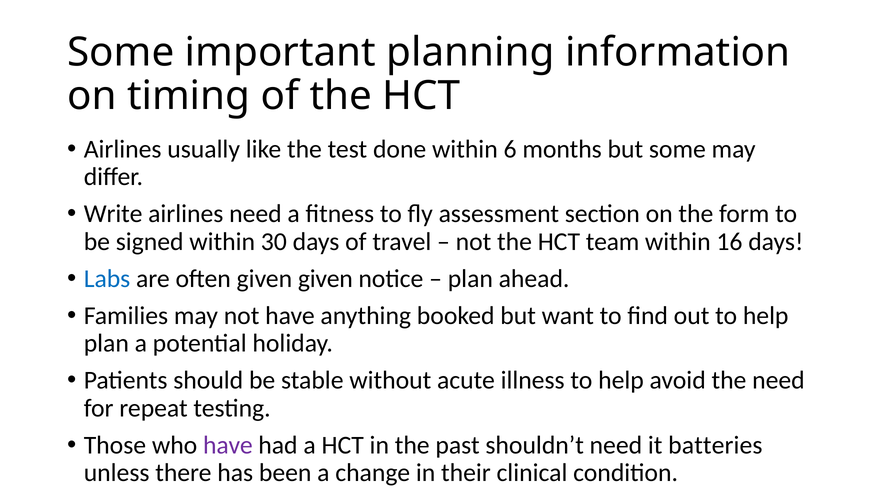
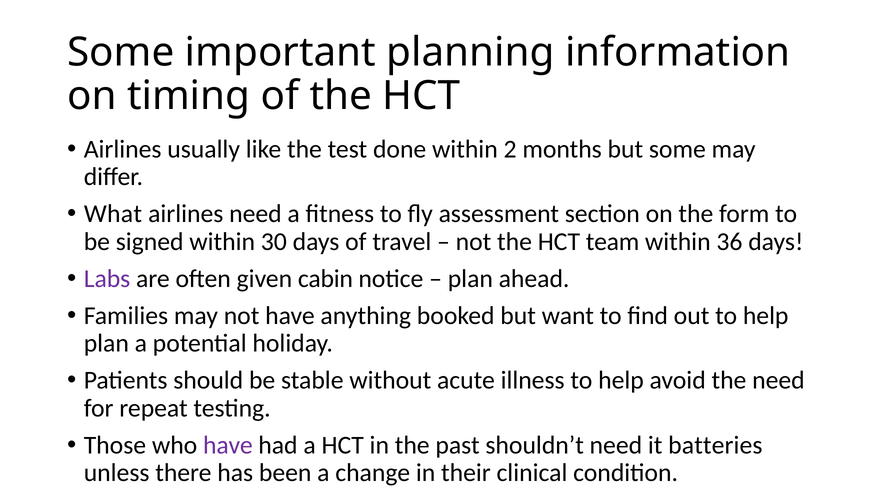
6: 6 -> 2
Write: Write -> What
16: 16 -> 36
Labs colour: blue -> purple
given given: given -> cabin
